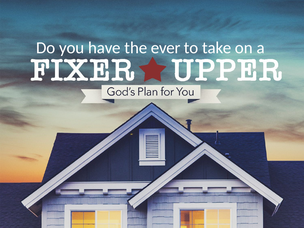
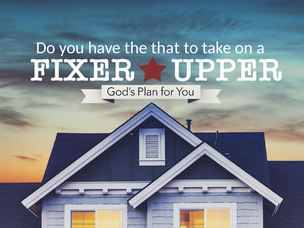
ever: ever -> that
